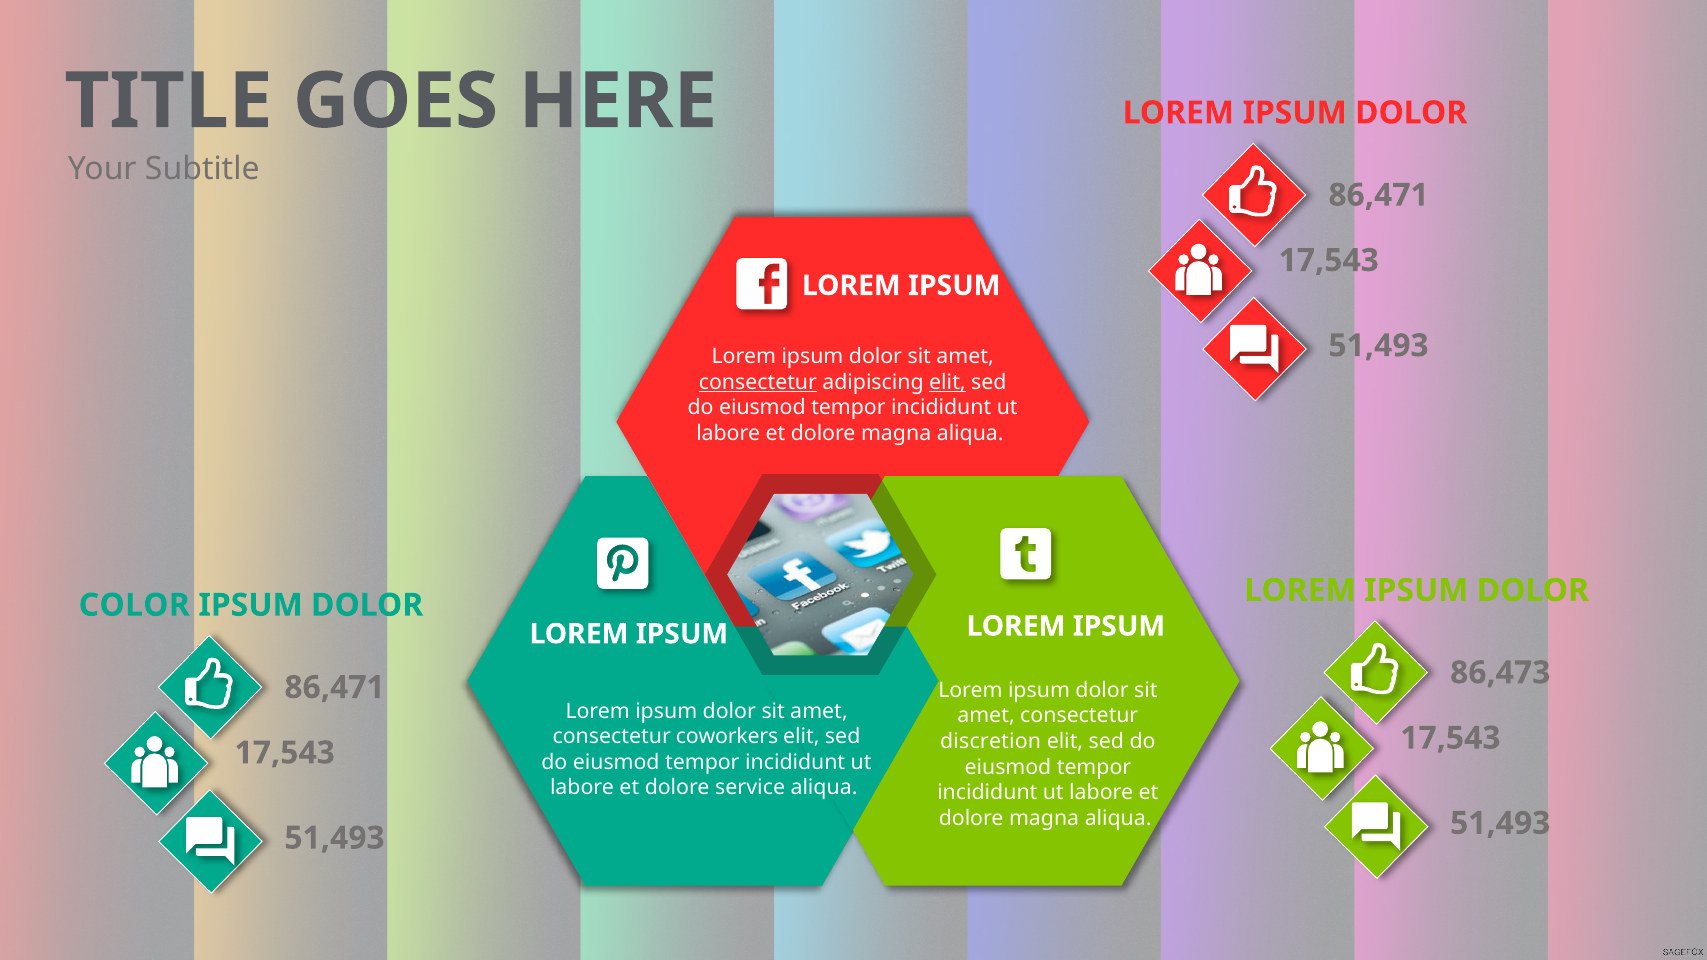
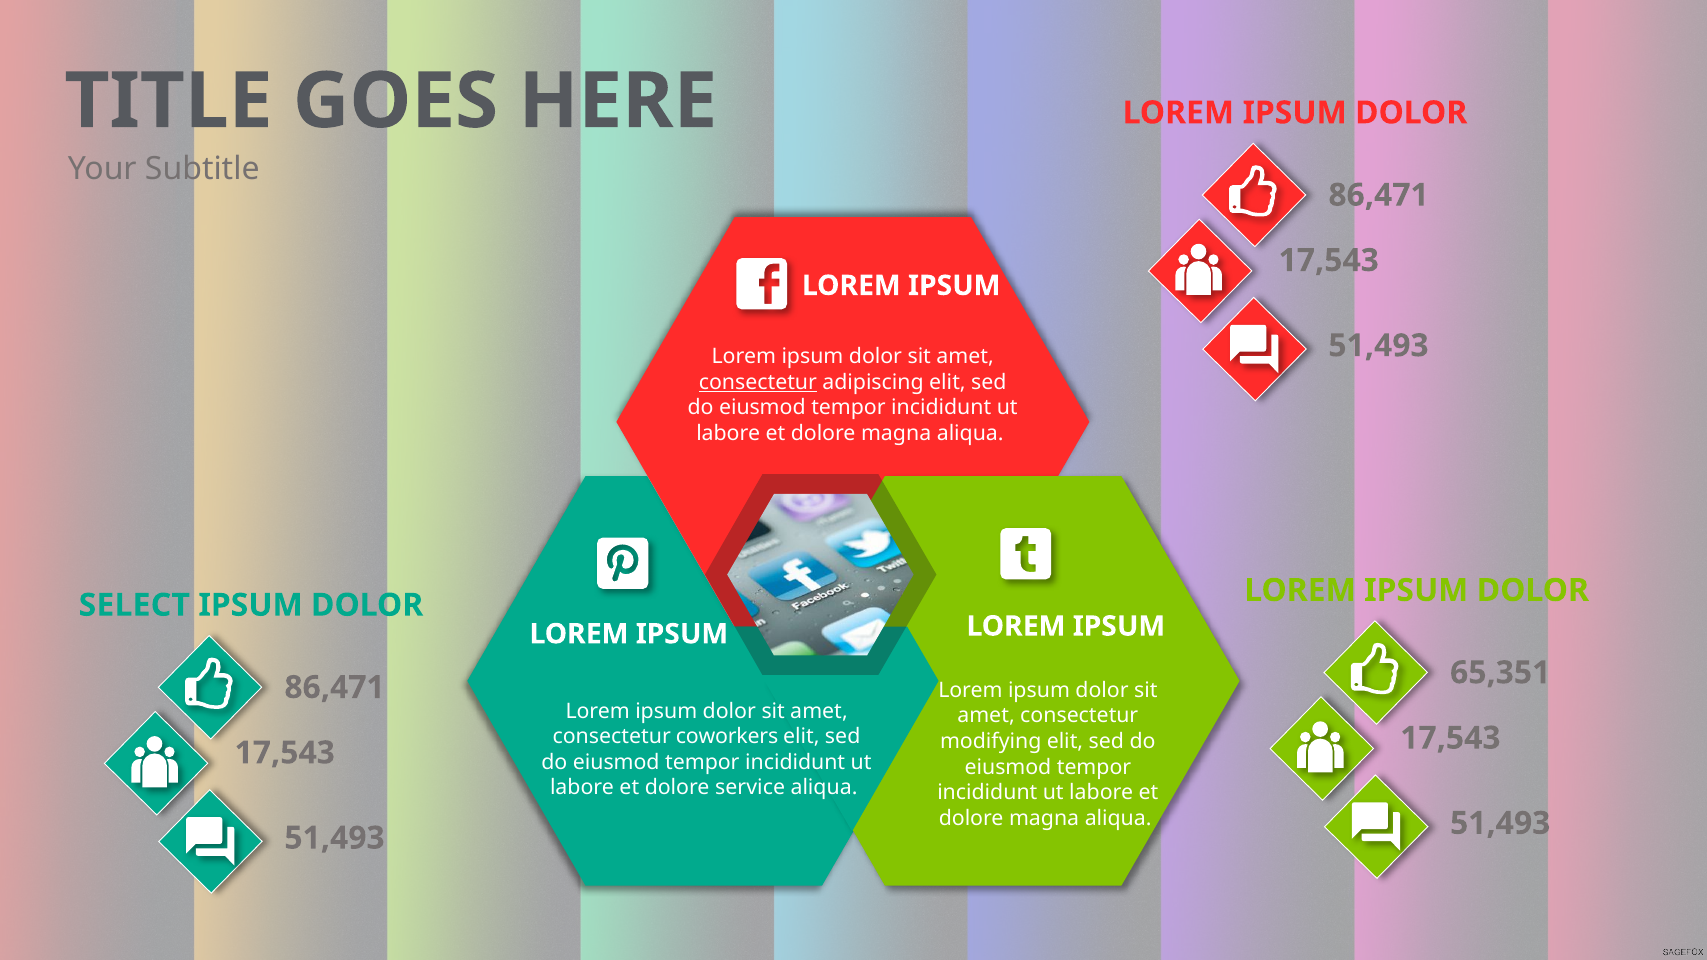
elit at (947, 382) underline: present -> none
COLOR: COLOR -> SELECT
86,473: 86,473 -> 65,351
discretion: discretion -> modifying
